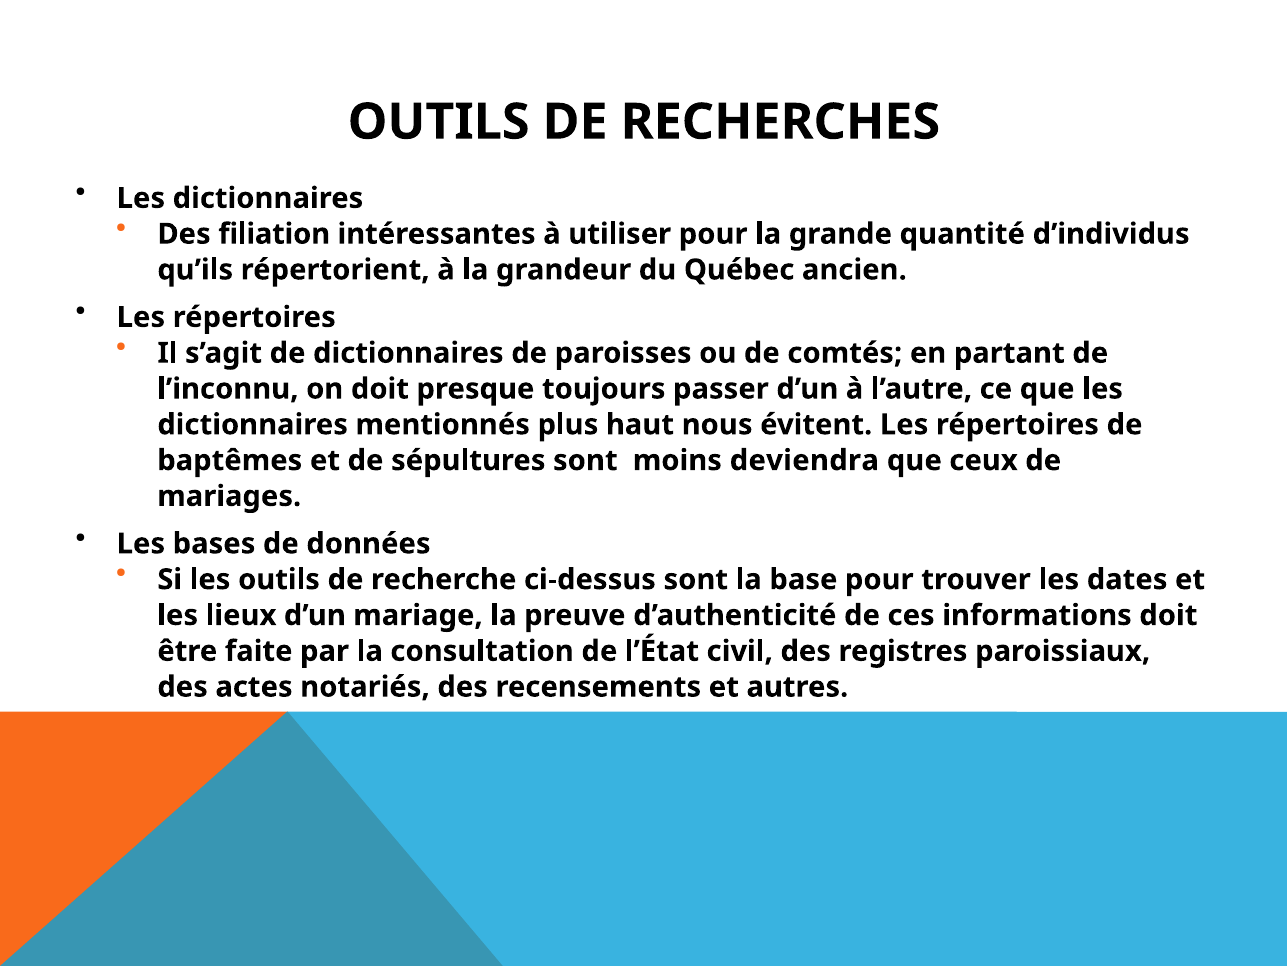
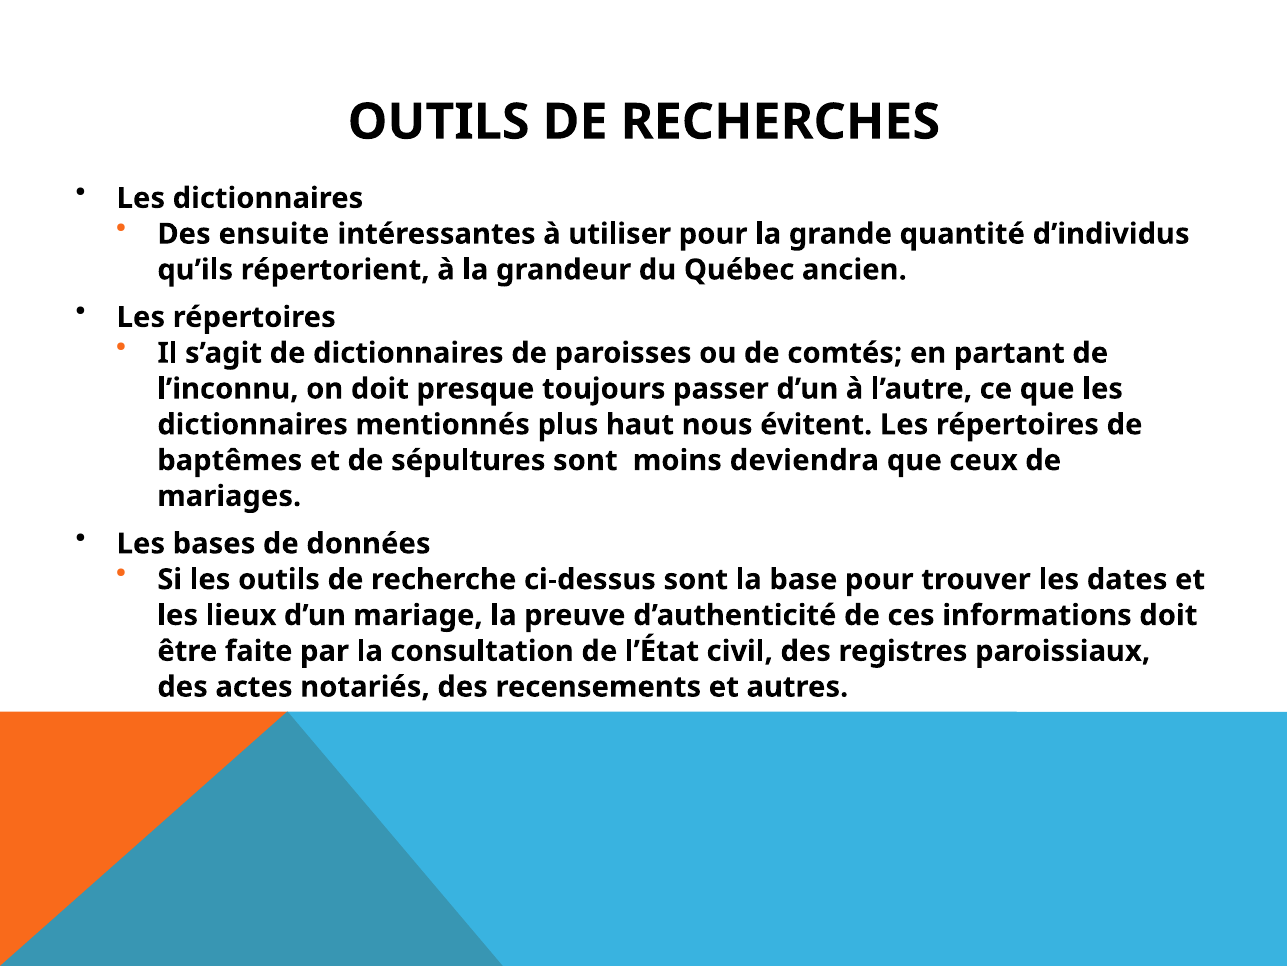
filiation: filiation -> ensuite
